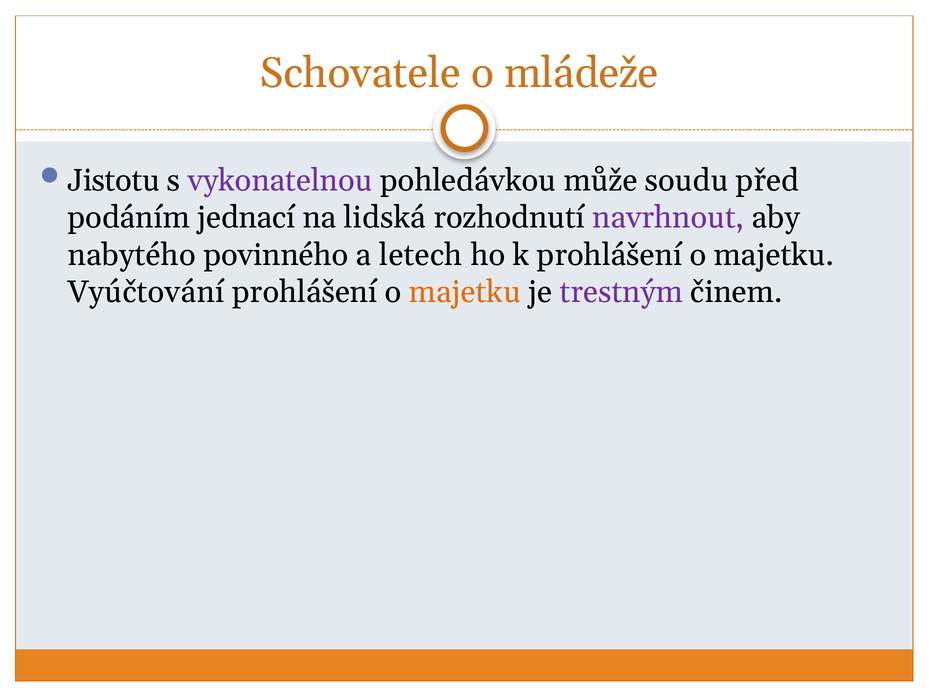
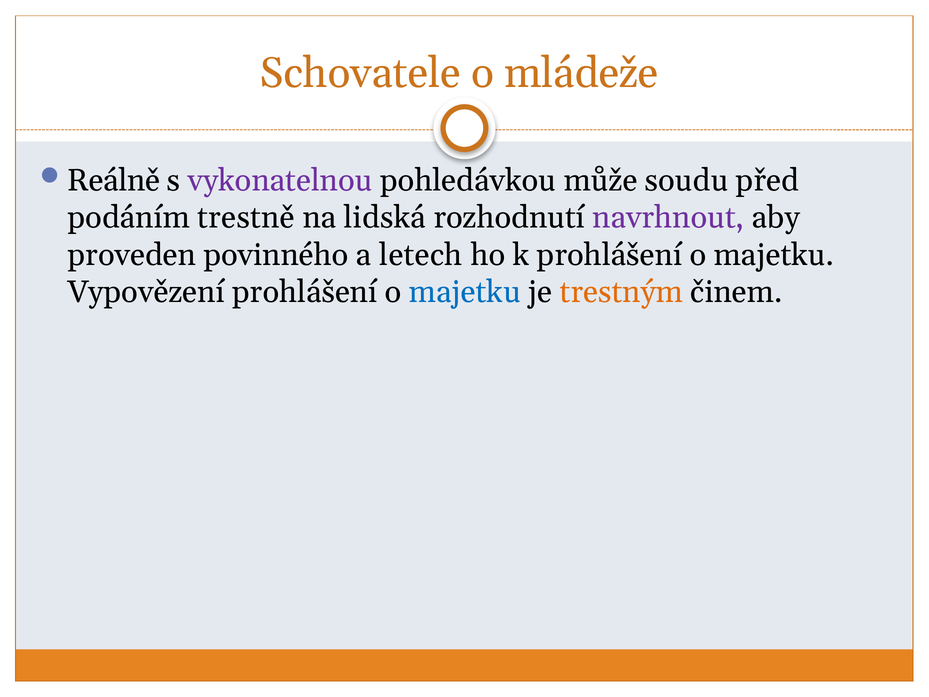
Jistotu: Jistotu -> Reálně
jednací: jednací -> trestně
nabytého: nabytého -> proveden
Vyúčtování: Vyúčtování -> Vypovězení
majetku at (465, 292) colour: orange -> blue
trestným colour: purple -> orange
